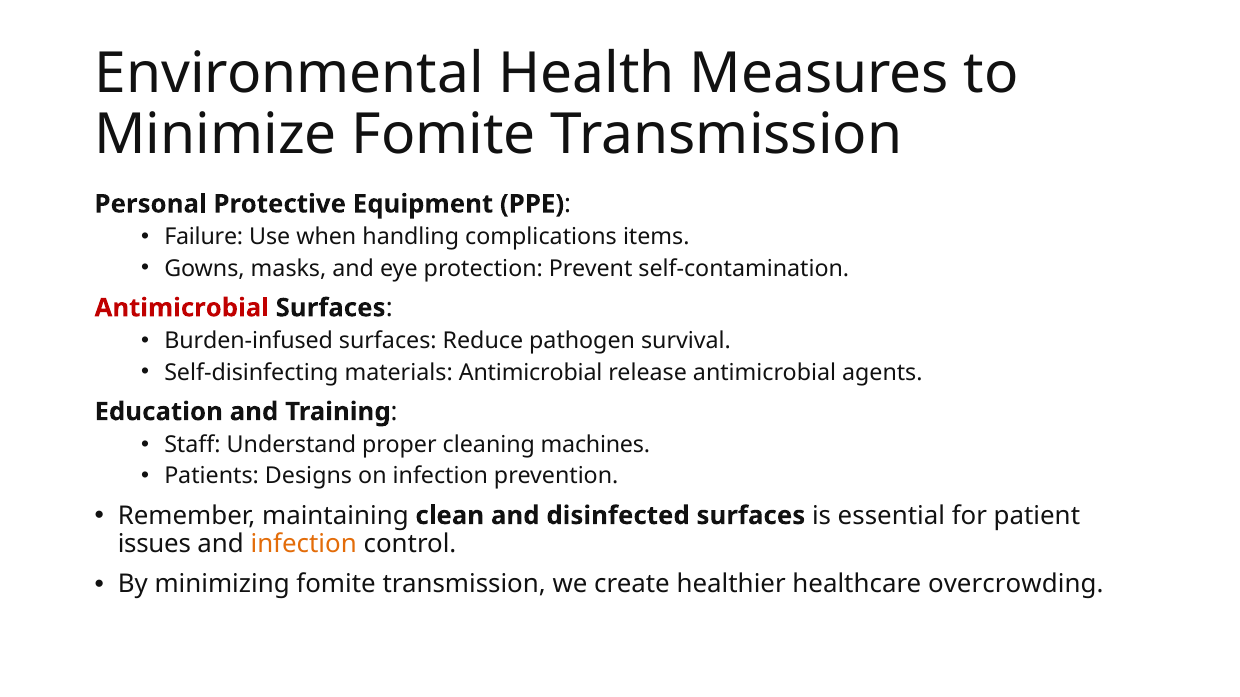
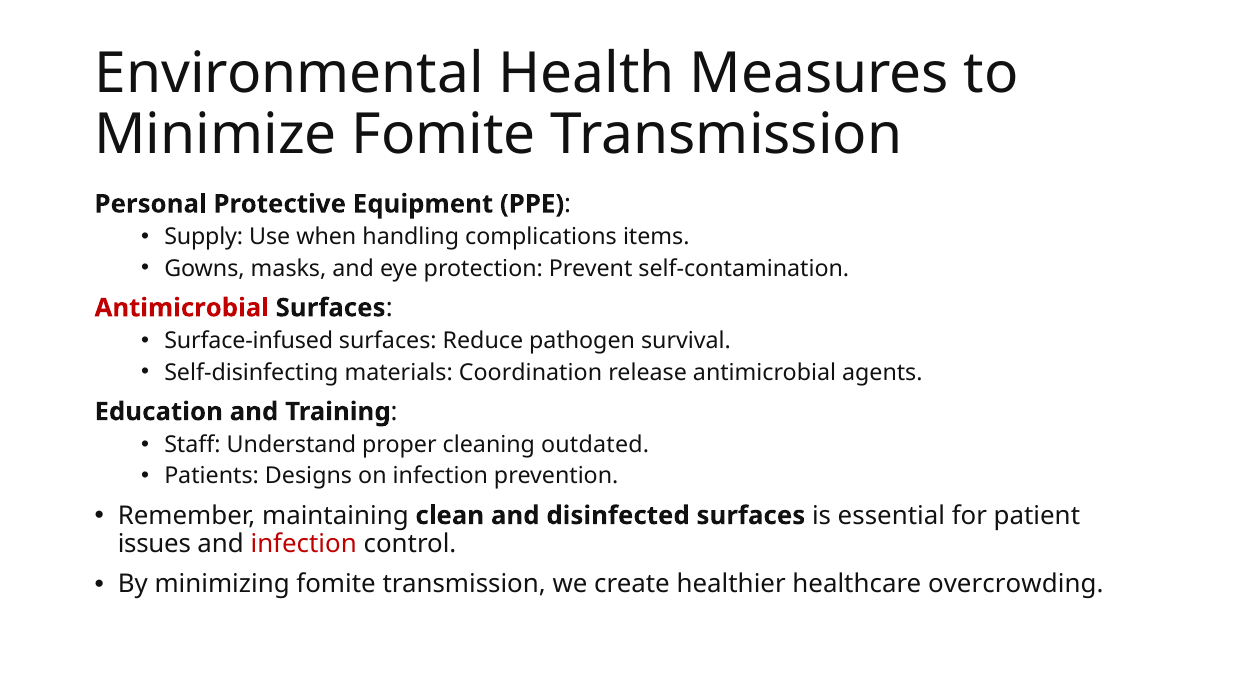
Failure: Failure -> Supply
Burden-infused: Burden-infused -> Surface-infused
materials Antimicrobial: Antimicrobial -> Coordination
machines: machines -> outdated
infection at (304, 544) colour: orange -> red
